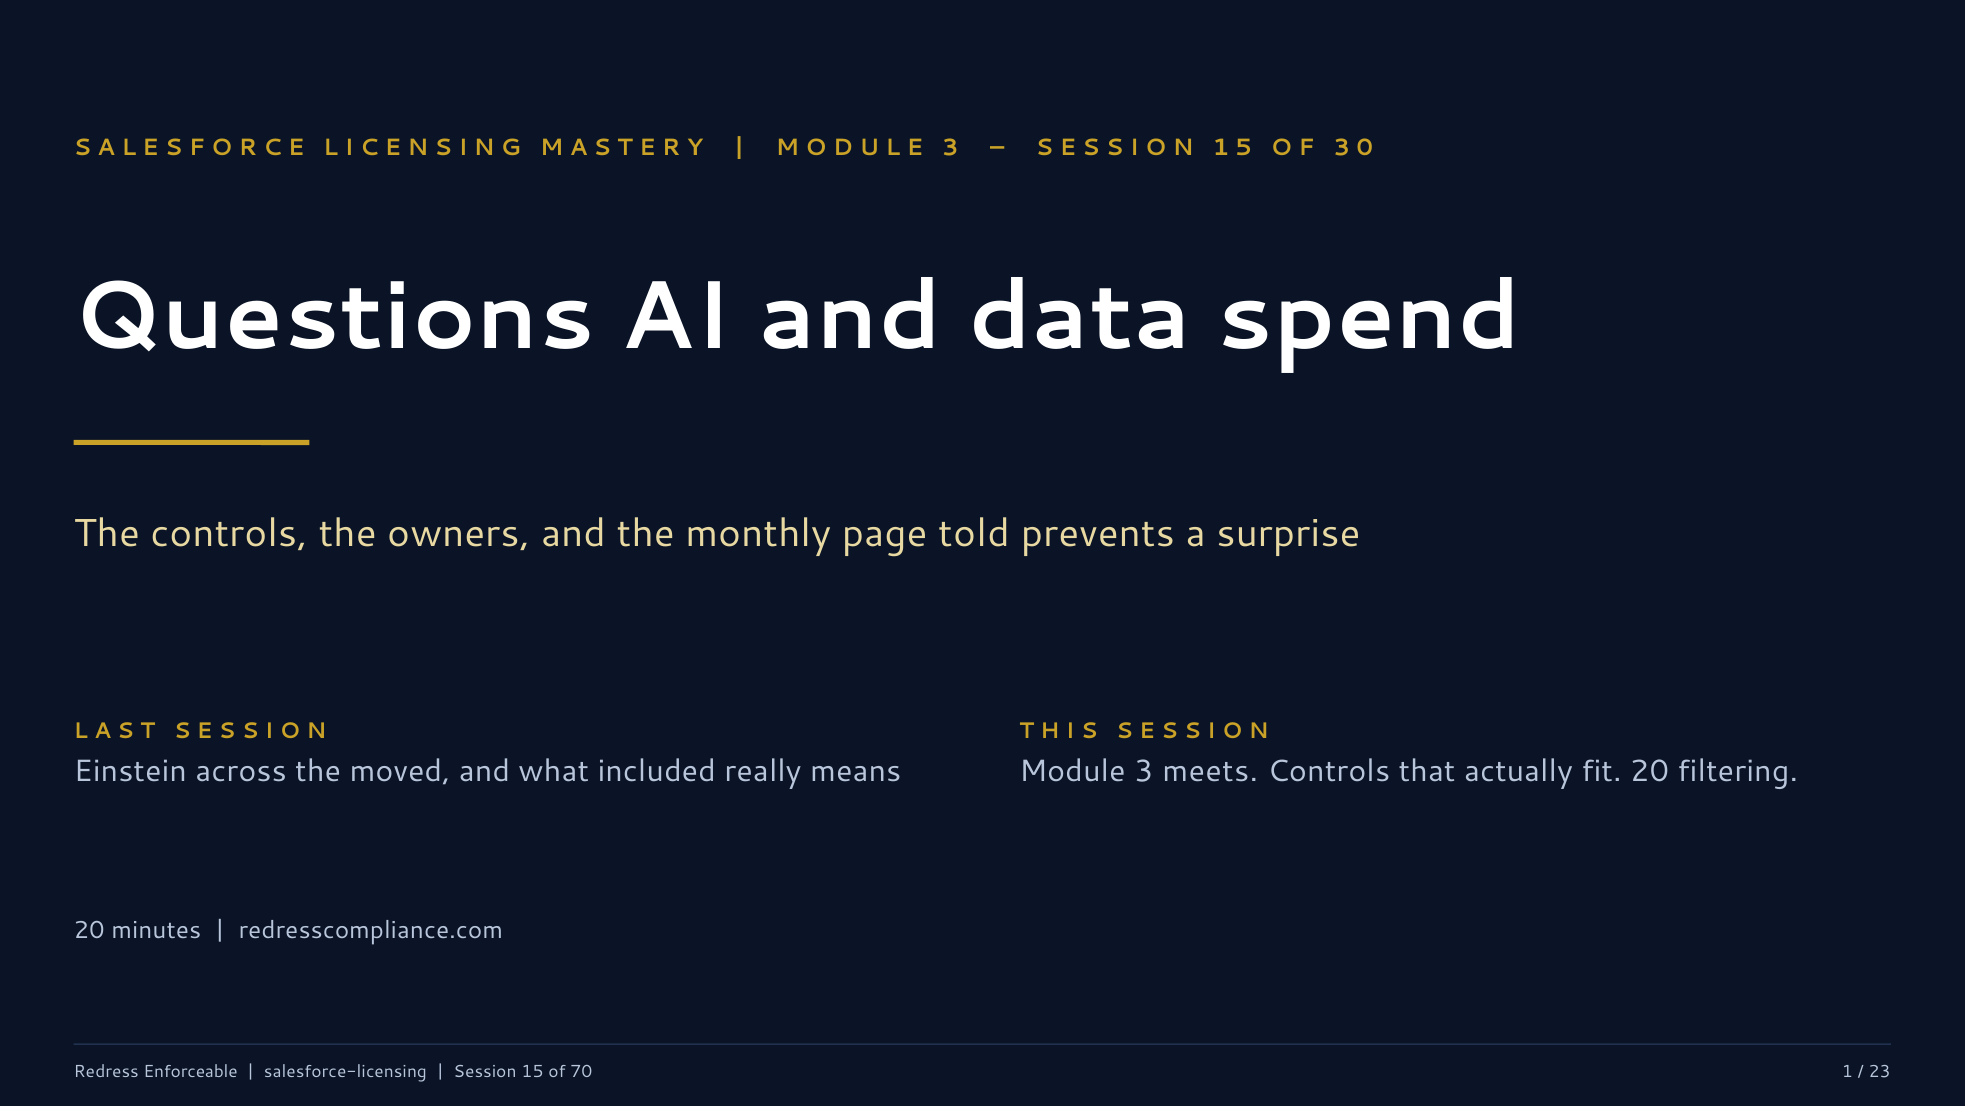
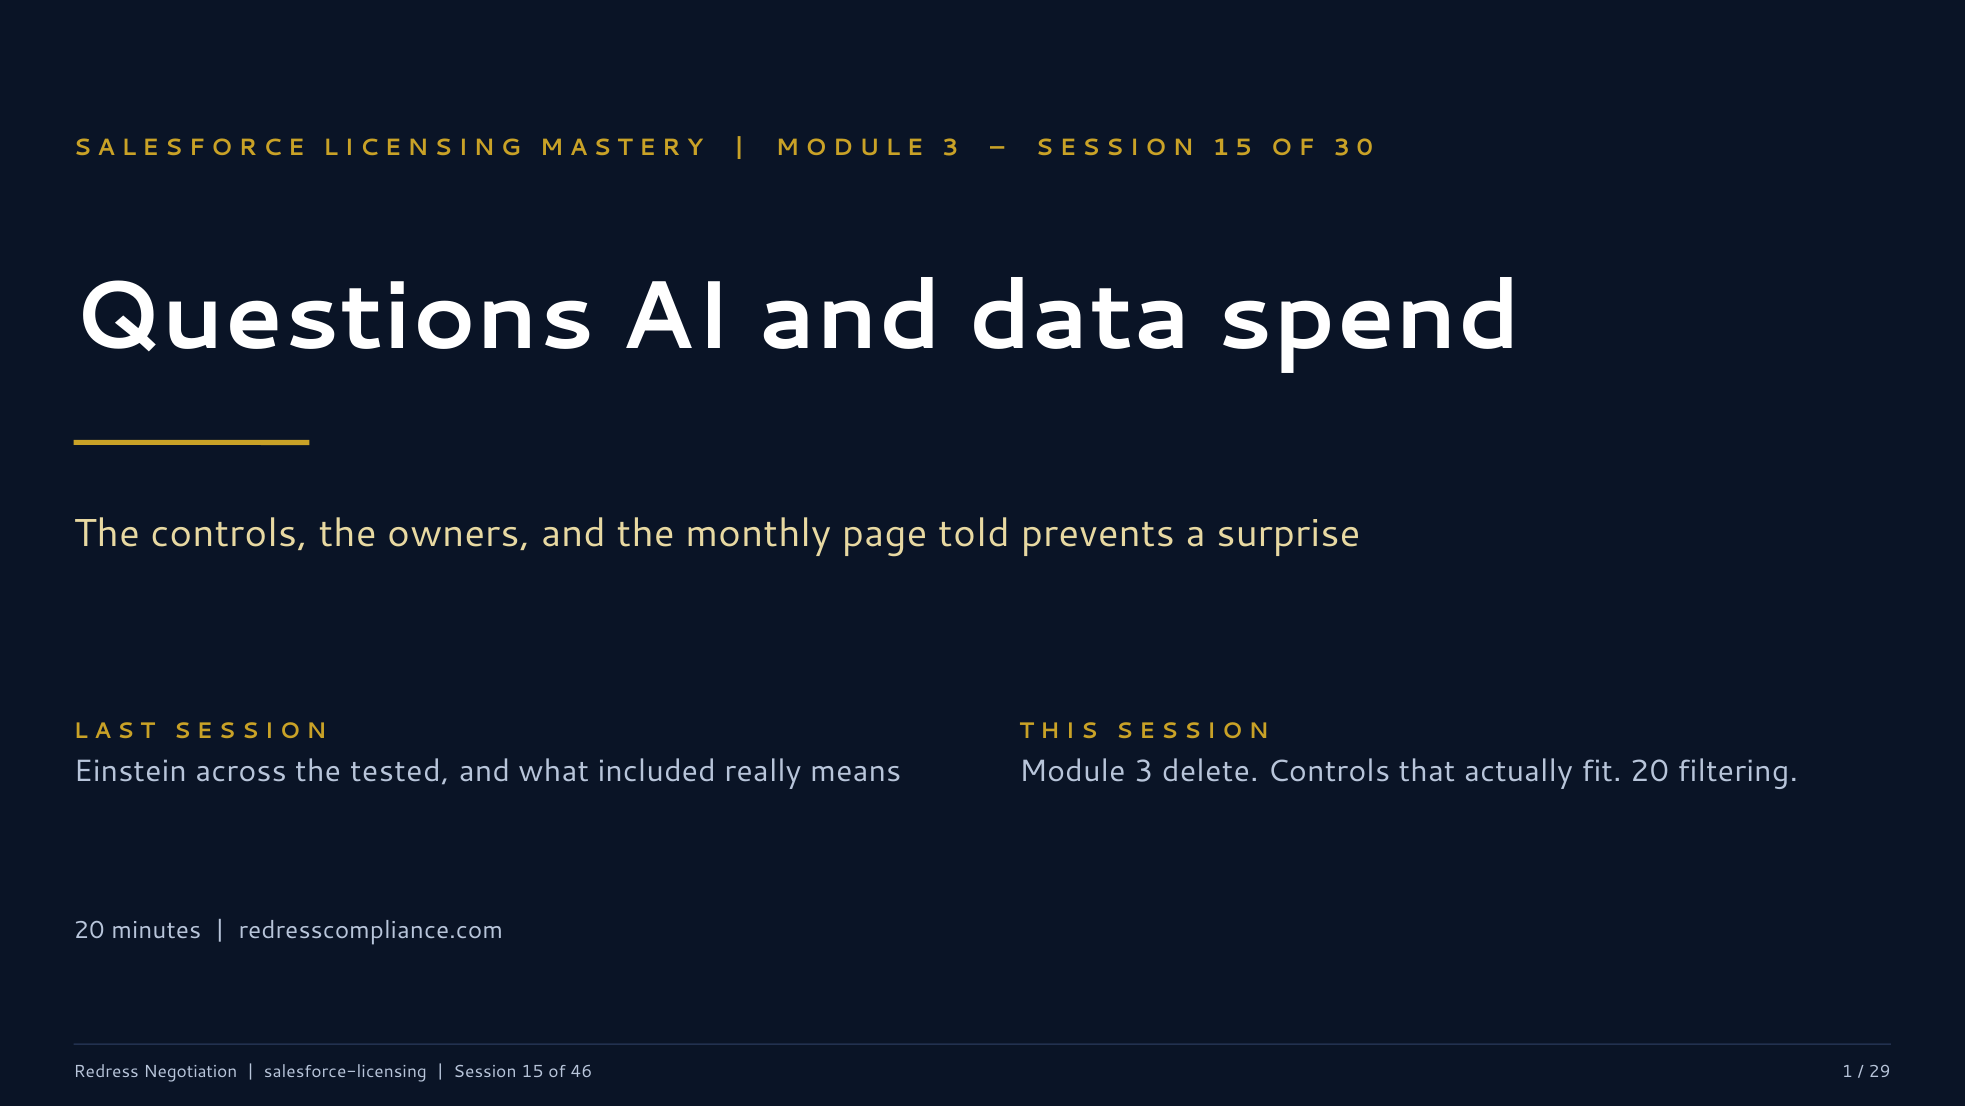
moved: moved -> tested
meets: meets -> delete
Enforceable: Enforceable -> Negotiation
70: 70 -> 46
23: 23 -> 29
